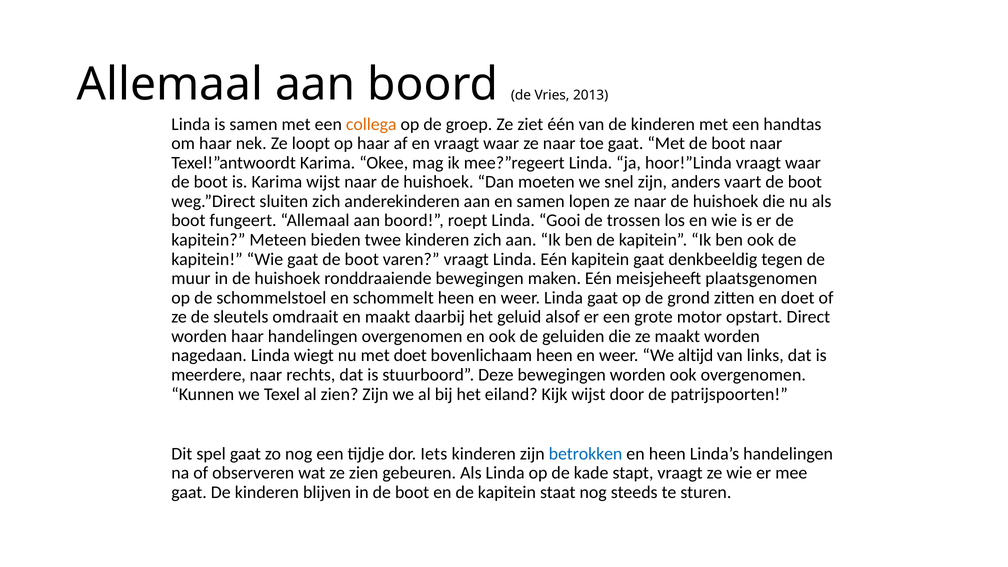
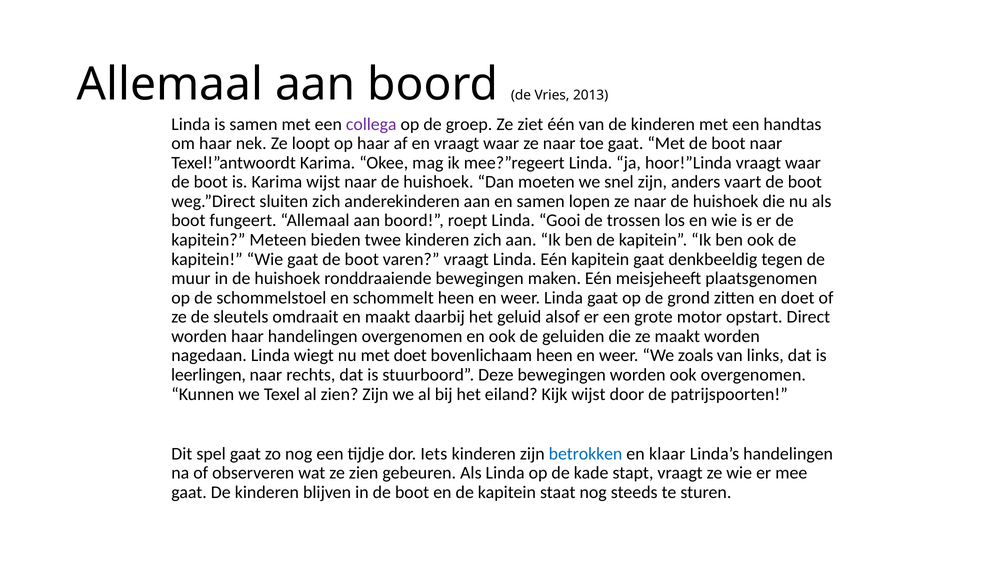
collega colour: orange -> purple
altijd: altijd -> zoals
meerdere: meerdere -> leerlingen
en heen: heen -> klaar
